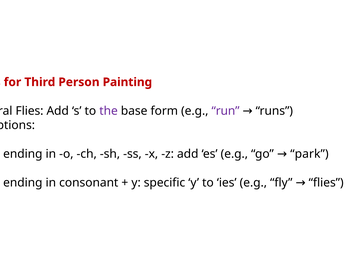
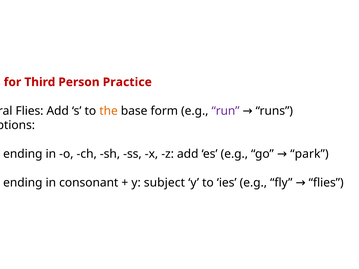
Painting: Painting -> Practice
the colour: purple -> orange
specific: specific -> subject
